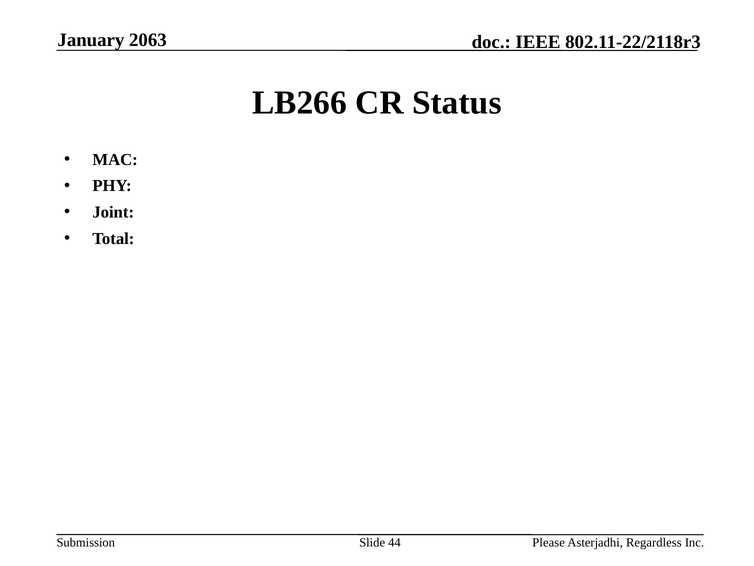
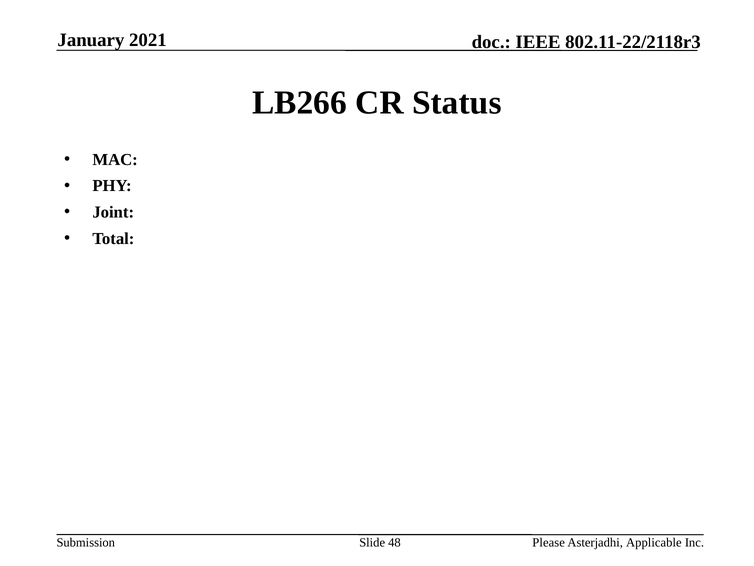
2063: 2063 -> 2021
44: 44 -> 48
Regardless: Regardless -> Applicable
